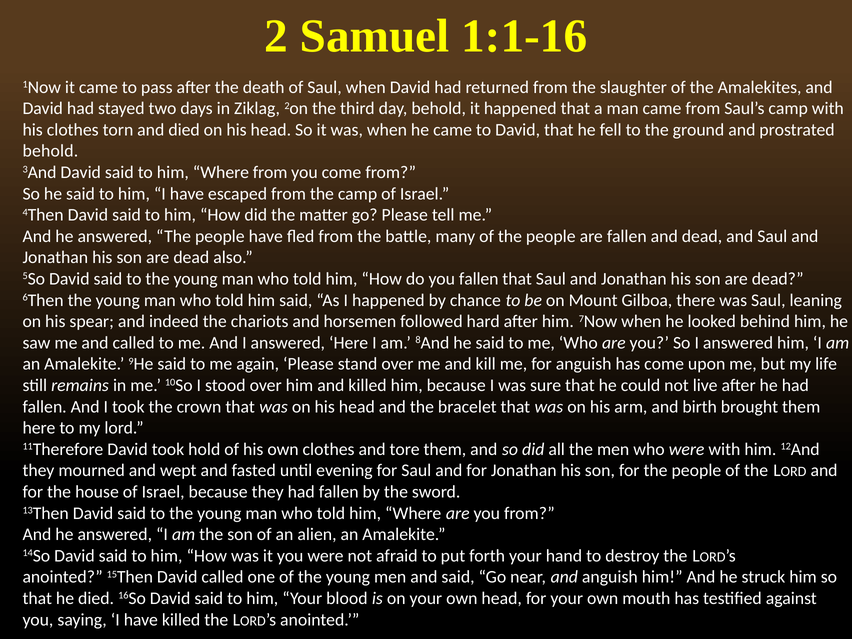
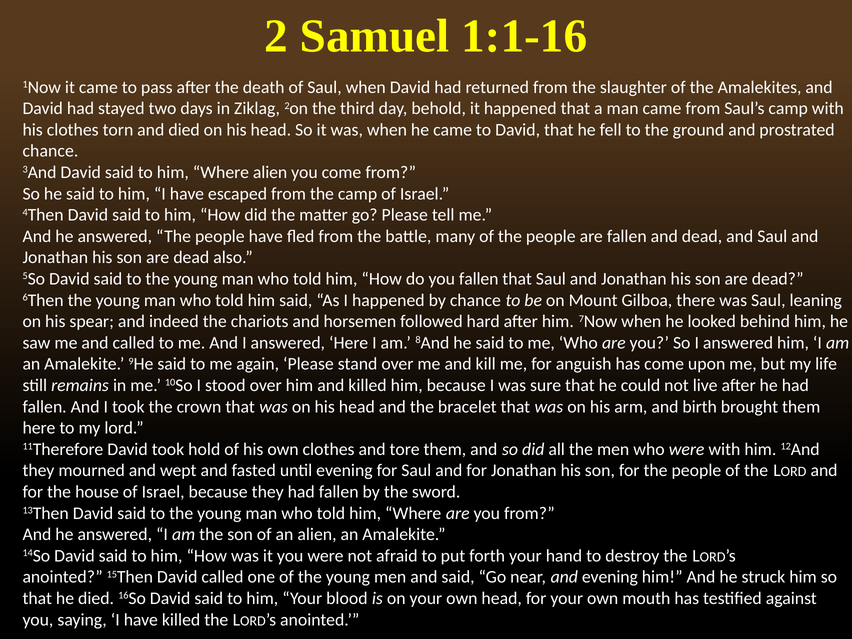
behold at (50, 151): behold -> chance
Where from: from -> alien
and anguish: anguish -> evening
